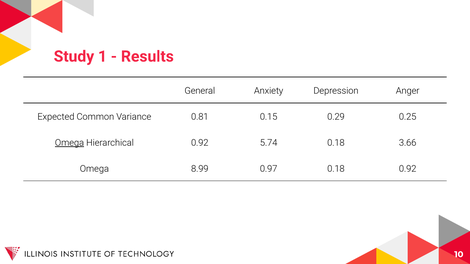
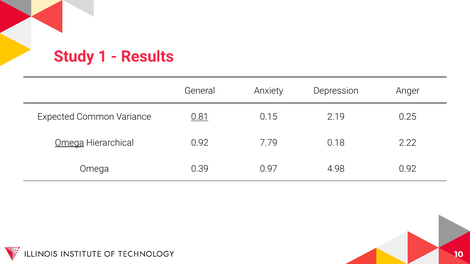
0.81 underline: none -> present
0.29: 0.29 -> 2.19
5.74: 5.74 -> 7.79
3.66: 3.66 -> 2.22
8.99: 8.99 -> 0.39
0.97 0.18: 0.18 -> 4.98
